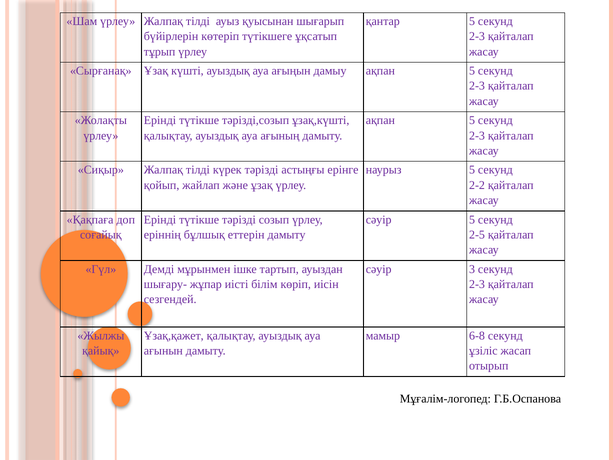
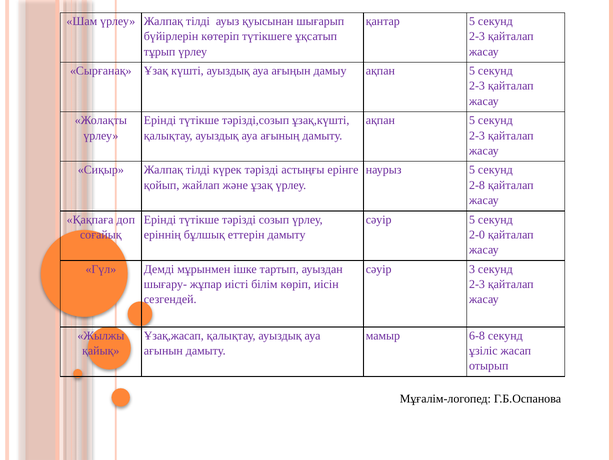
2-2: 2-2 -> 2-8
2-5: 2-5 -> 2-0
Ұзақ,қажет: Ұзақ,қажет -> Ұзақ,жасап
